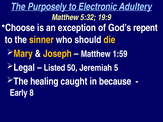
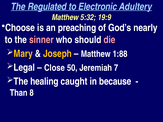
Purposely: Purposely -> Regulated
exception: exception -> preaching
repent: repent -> nearly
sinner colour: yellow -> pink
die colour: yellow -> pink
1:59: 1:59 -> 1:88
Listed: Listed -> Close
5: 5 -> 7
Early: Early -> Than
